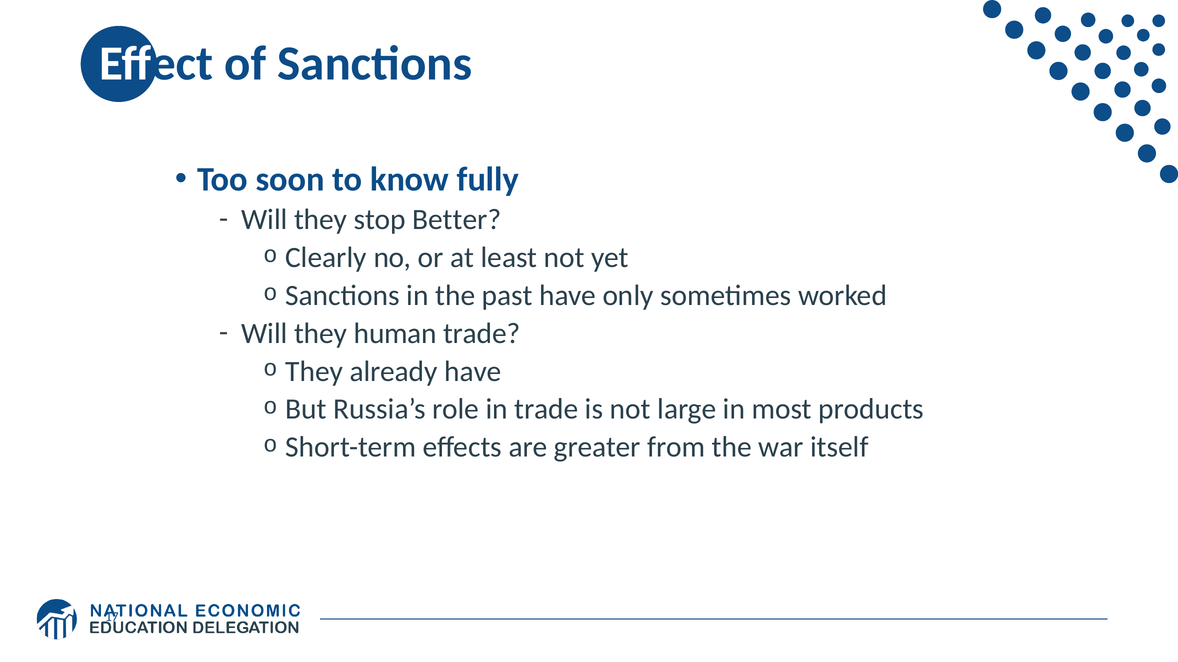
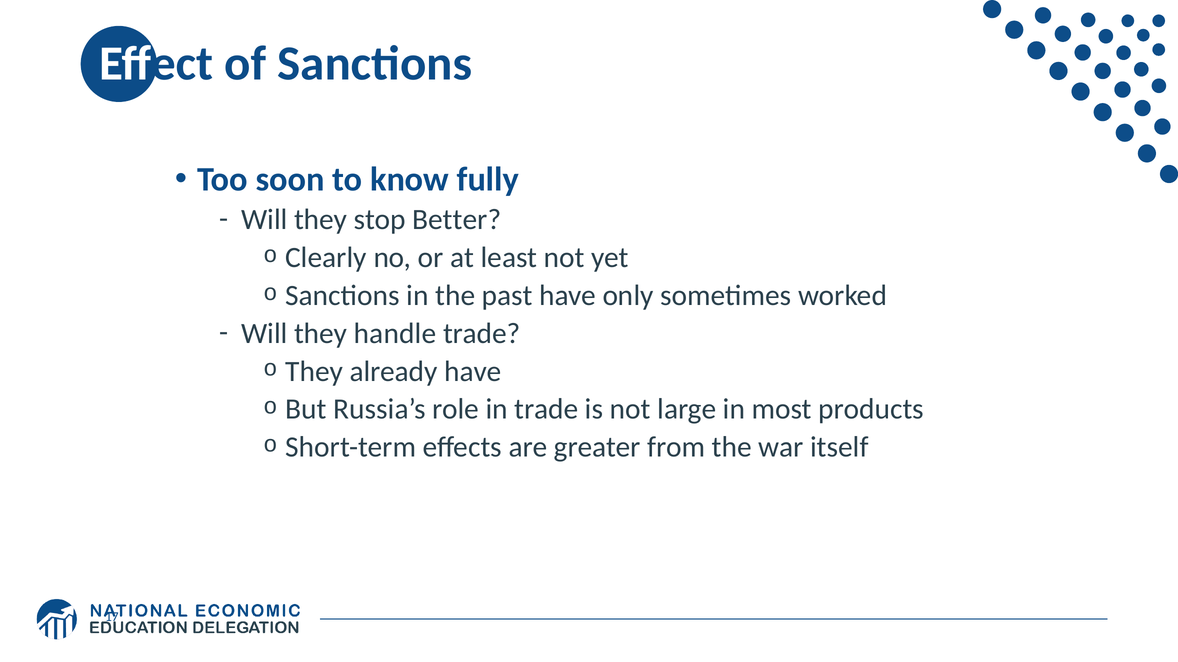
human: human -> handle
